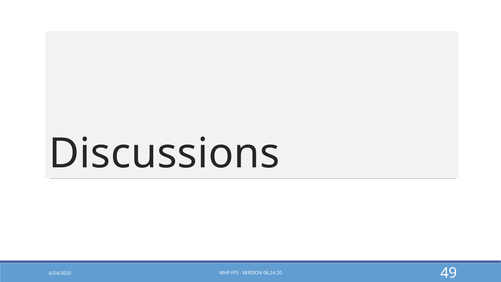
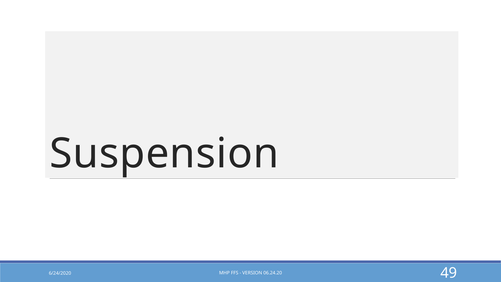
Discussions: Discussions -> Suspension
